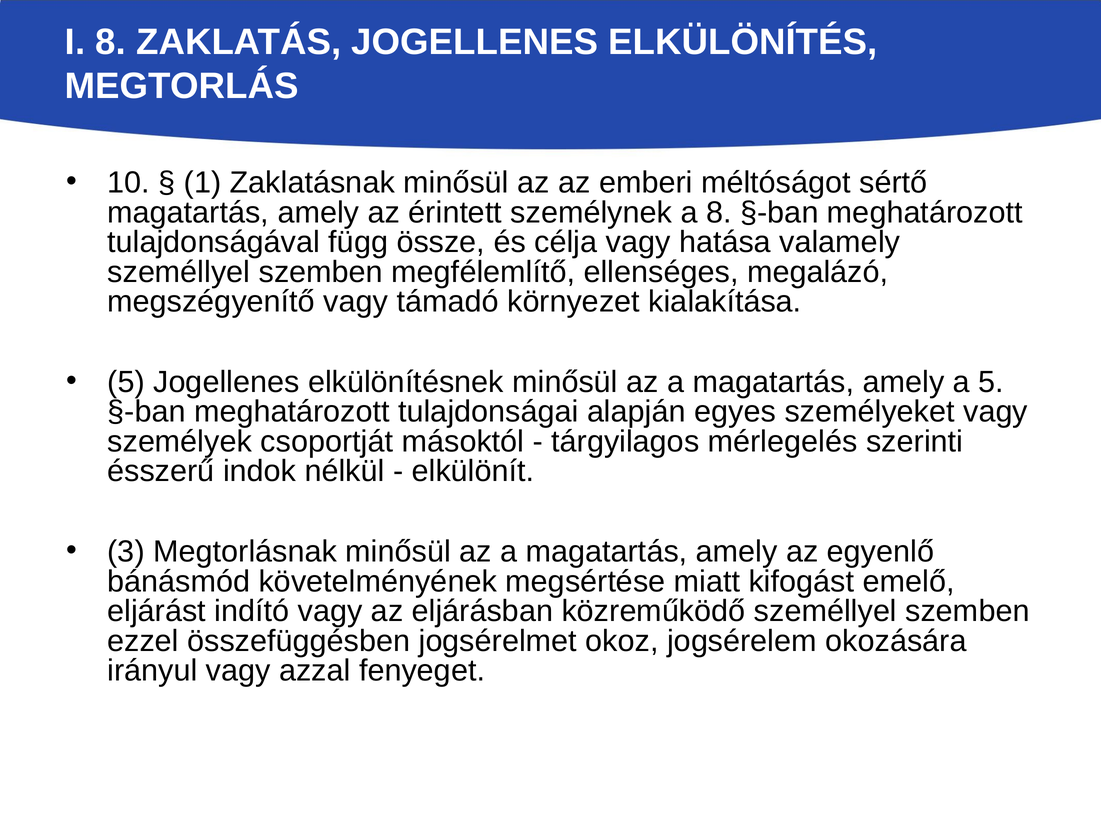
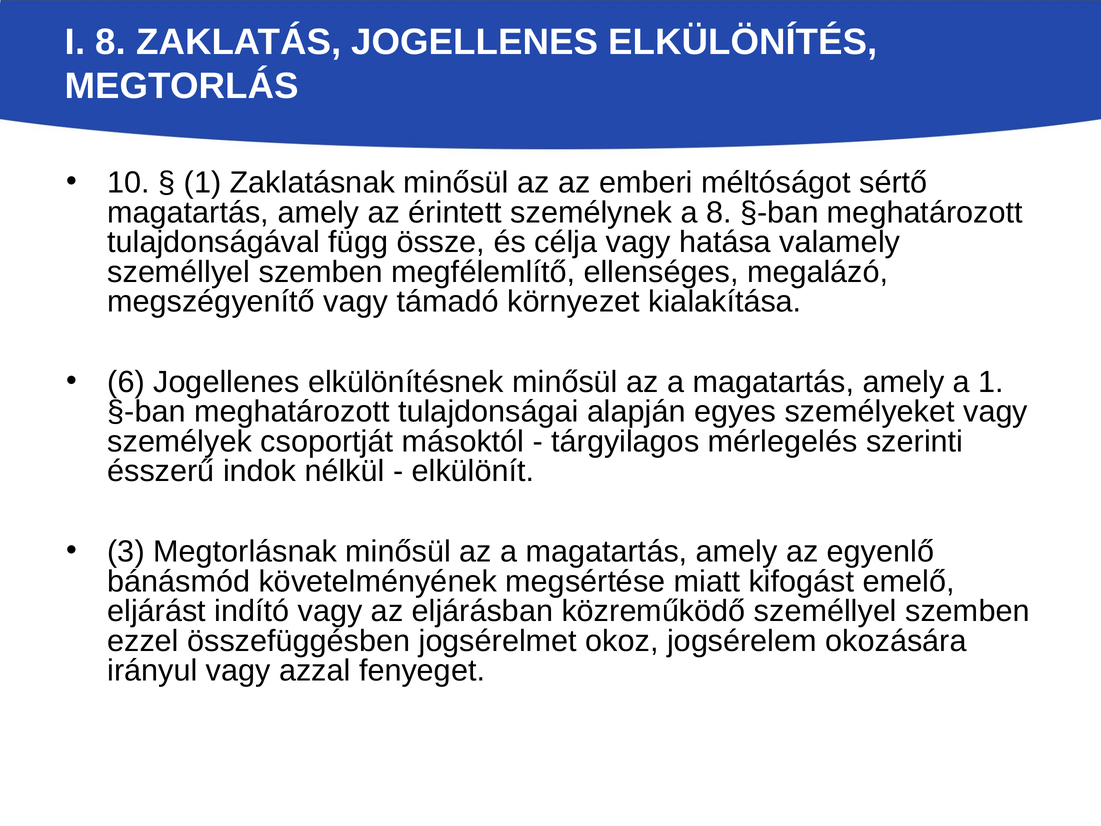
5 at (126, 382): 5 -> 6
a 5: 5 -> 1
